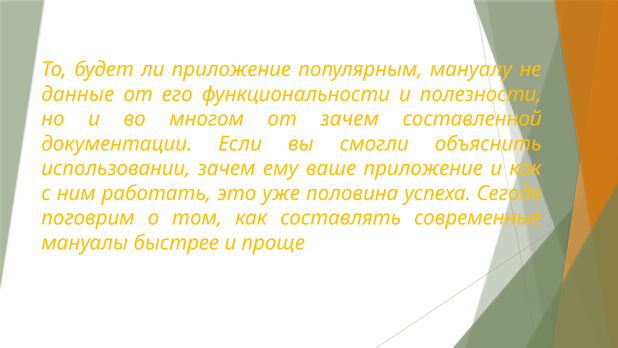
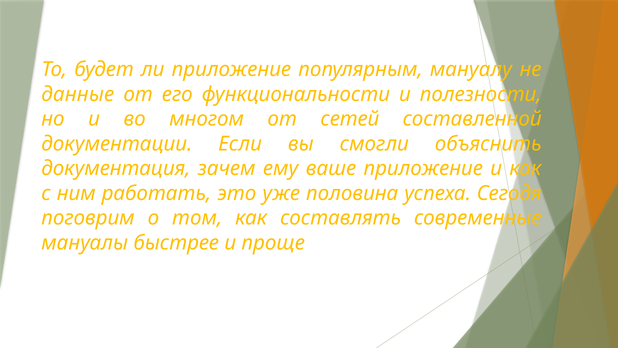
от зачем: зачем -> сетей
использовании: использовании -> документация
